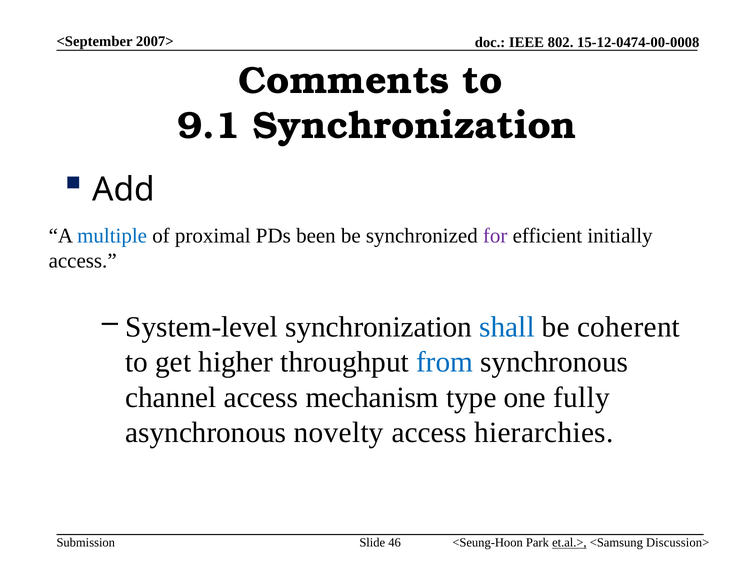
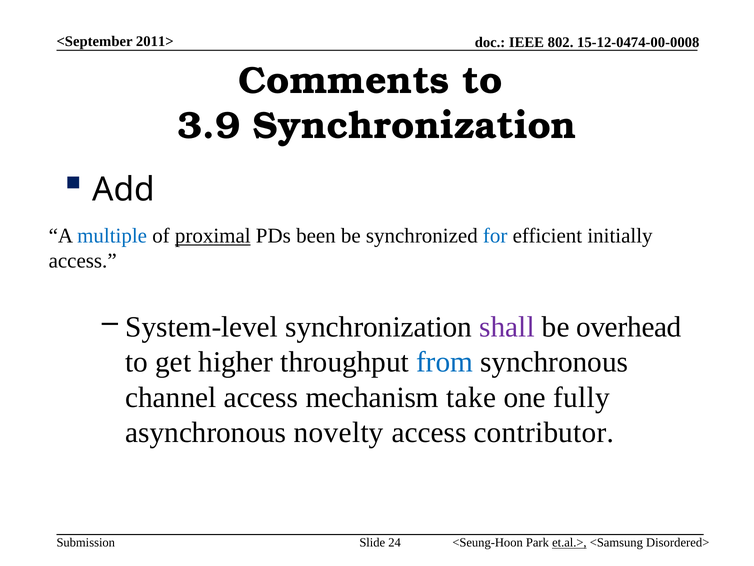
2007>: 2007> -> 2011>
9.1: 9.1 -> 3.9
proximal underline: none -> present
for colour: purple -> blue
shall colour: blue -> purple
coherent: coherent -> overhead
type: type -> take
hierarchies: hierarchies -> contributor
46: 46 -> 24
Discussion>: Discussion> -> Disordered>
